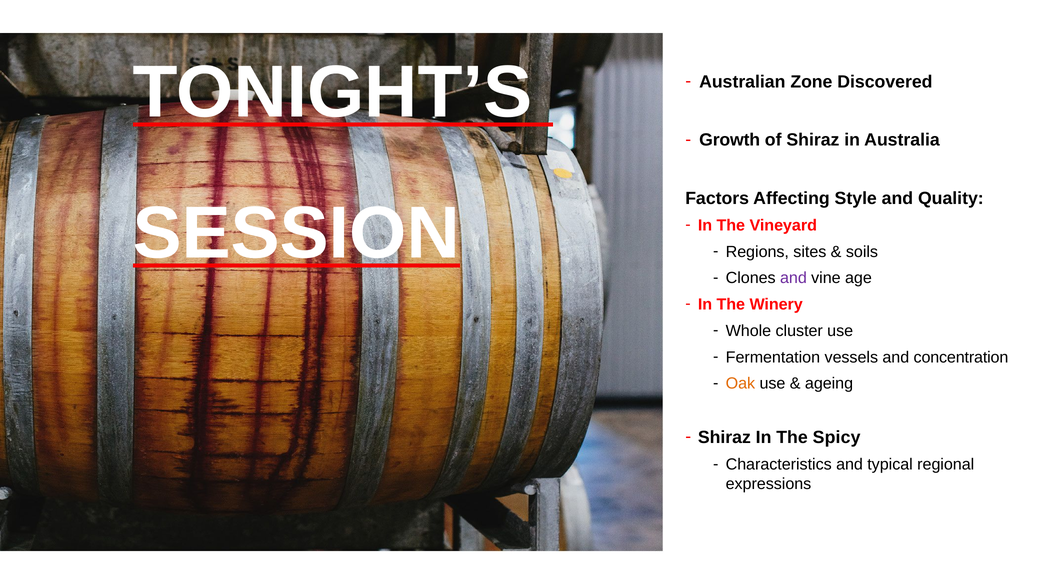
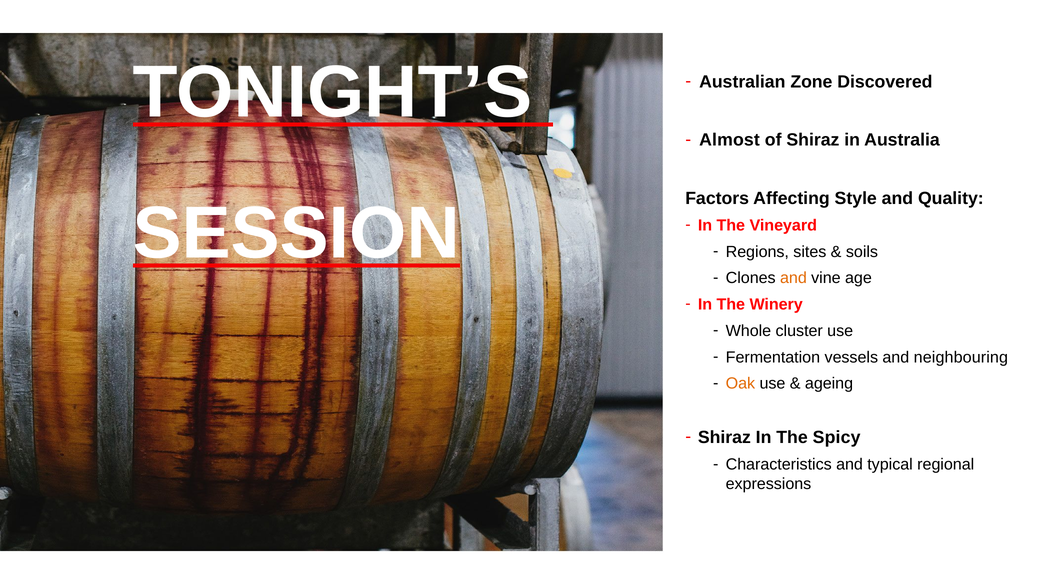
Growth: Growth -> Almost
and at (793, 278) colour: purple -> orange
concentration: concentration -> neighbouring
